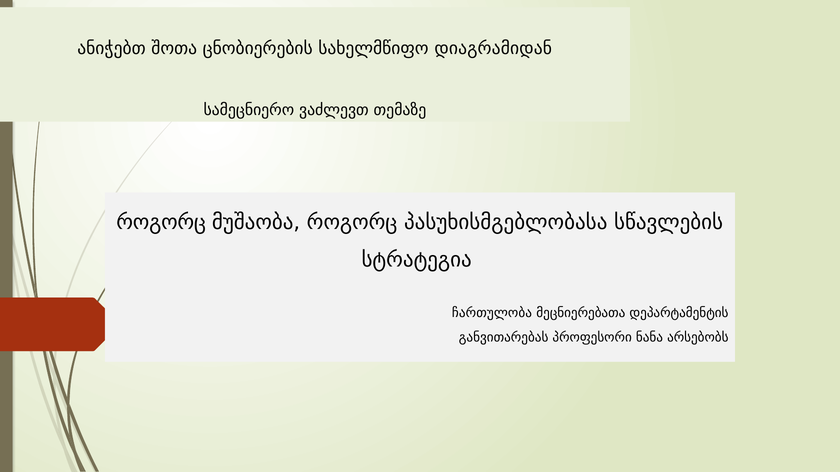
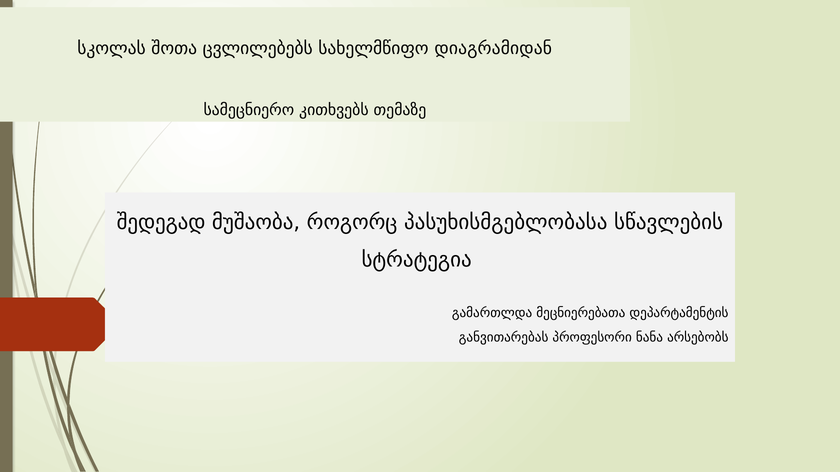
ანიჭებთ: ანიჭებთ -> სკოლას
ცნობიერების: ცნობიერების -> ცვლილებებს
ვაძლევთ: ვაძლევთ -> კითხვებს
როგორც at (161, 222): როგორც -> შედეგად
ჩართულობა: ჩართულობა -> გამართლდა
